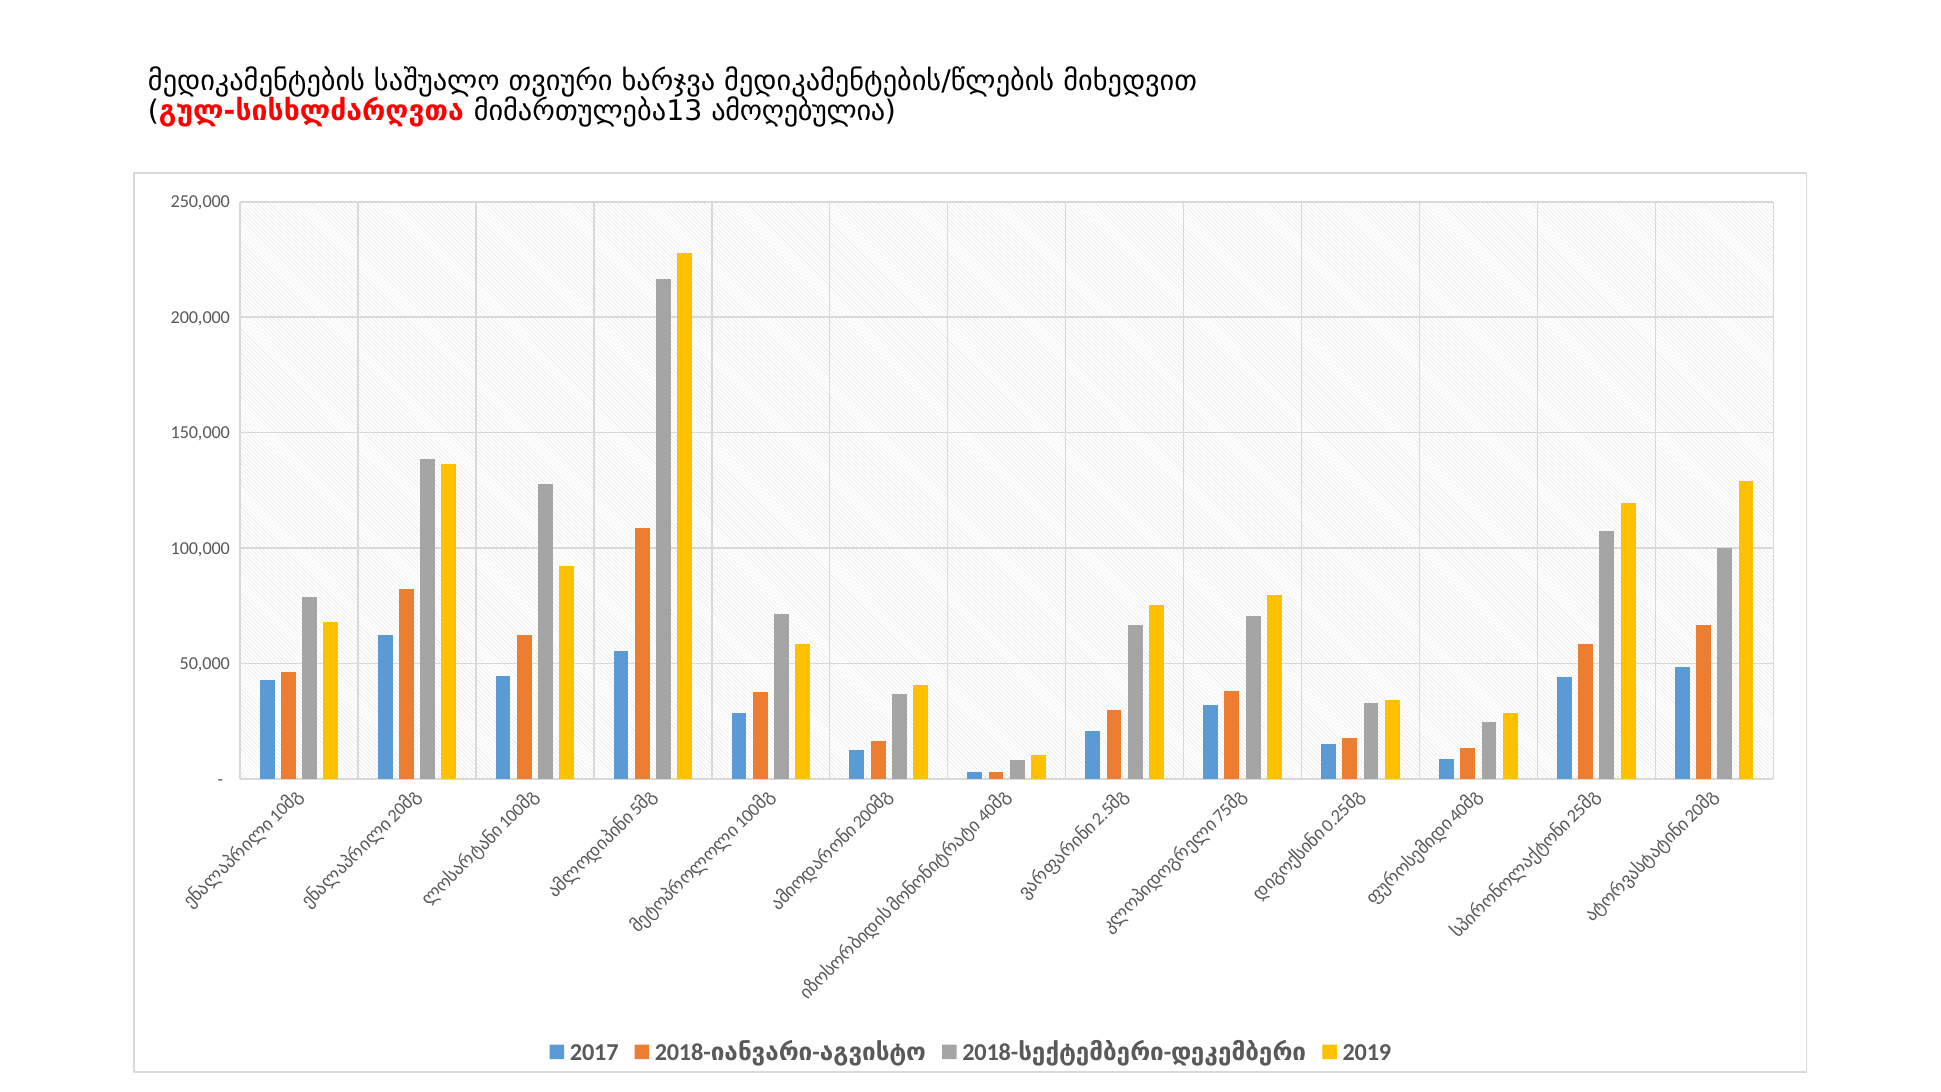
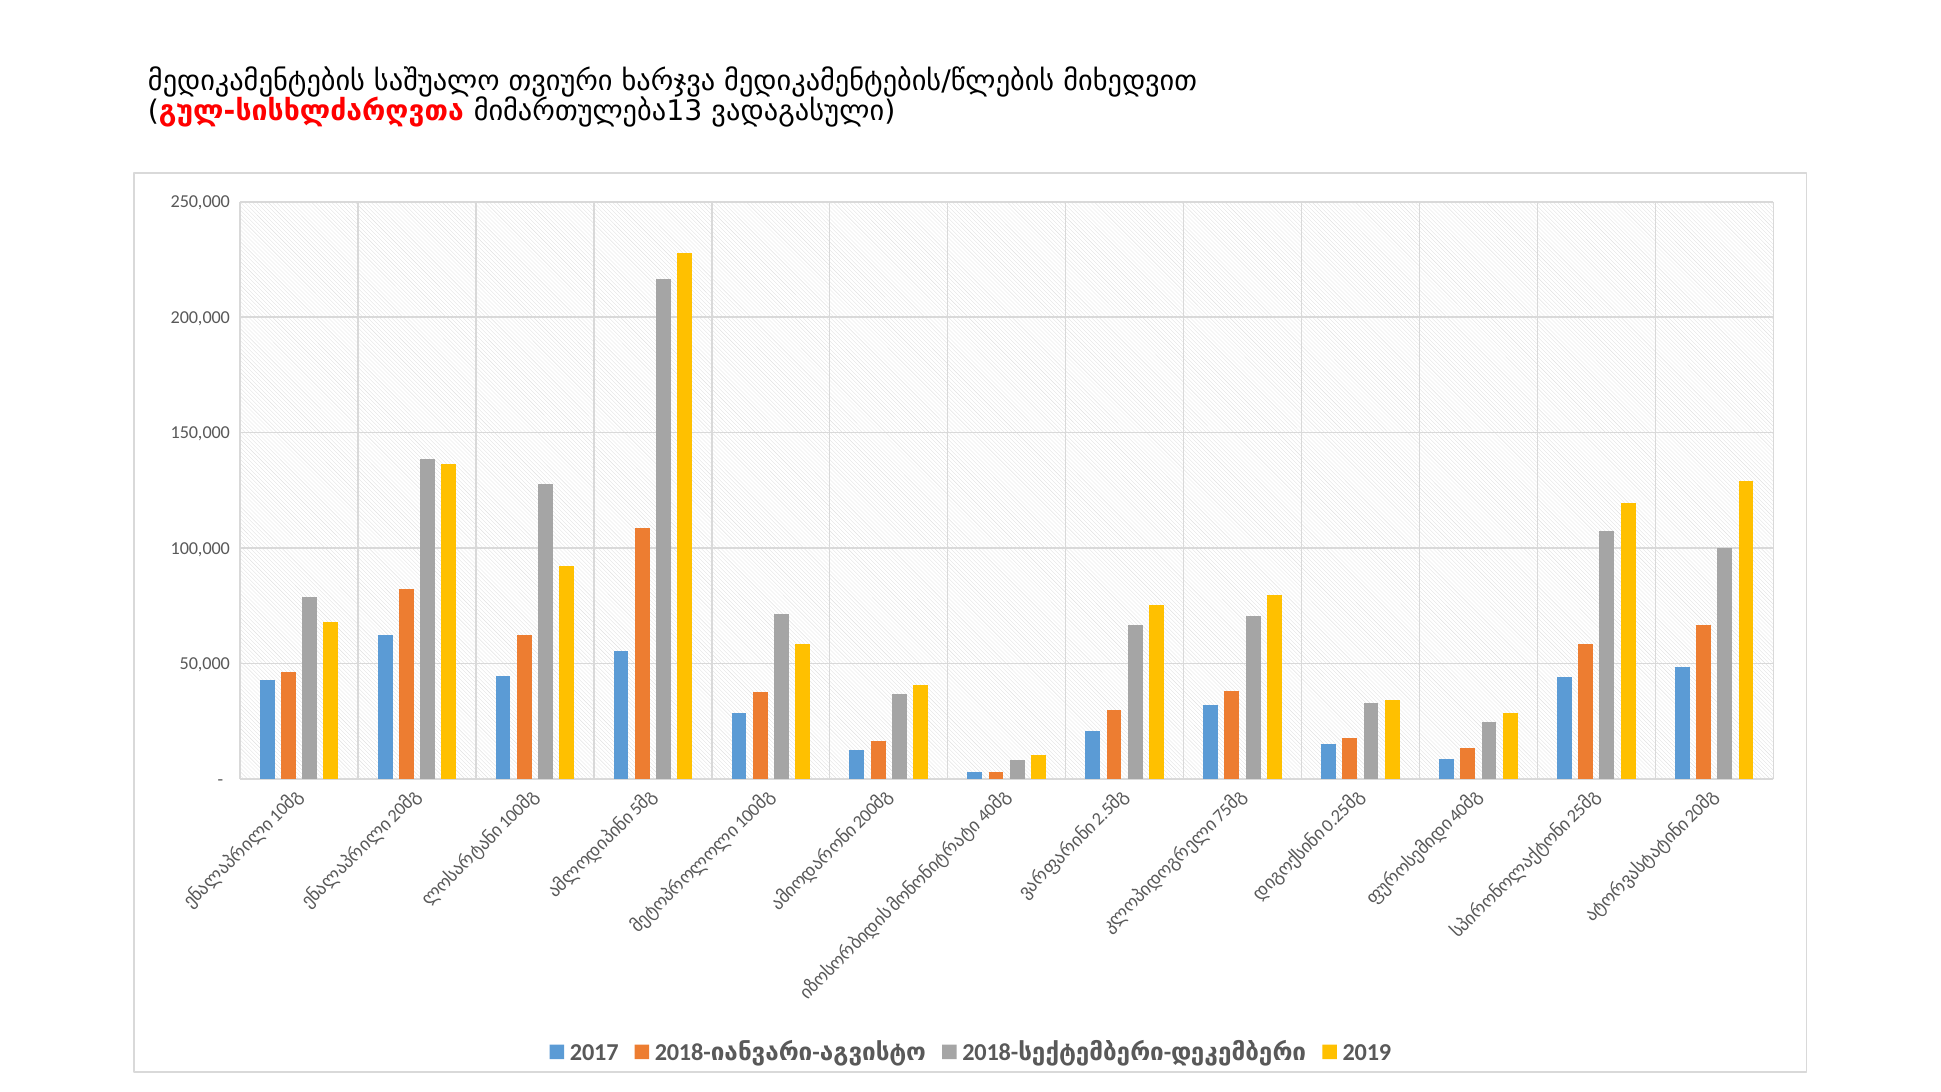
ამოღებულია: ამოღებულია -> ვადაგასული
